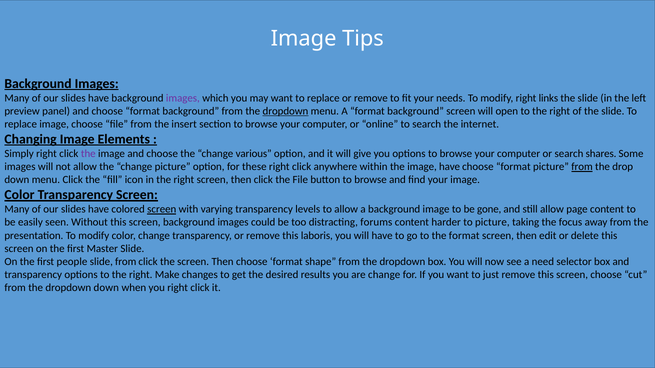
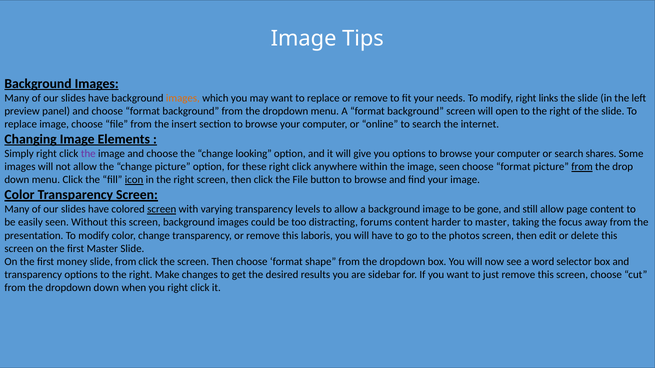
images at (183, 98) colour: purple -> orange
dropdown at (285, 111) underline: present -> none
various: various -> looking
image have: have -> seen
icon underline: none -> present
to picture: picture -> master
the format: format -> photos
people: people -> money
need: need -> word
are change: change -> sidebar
